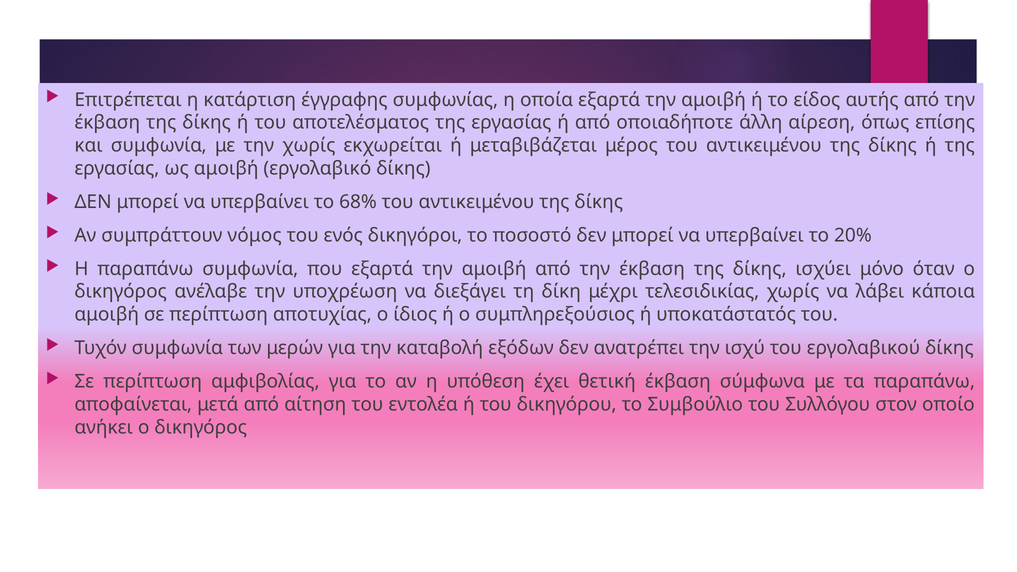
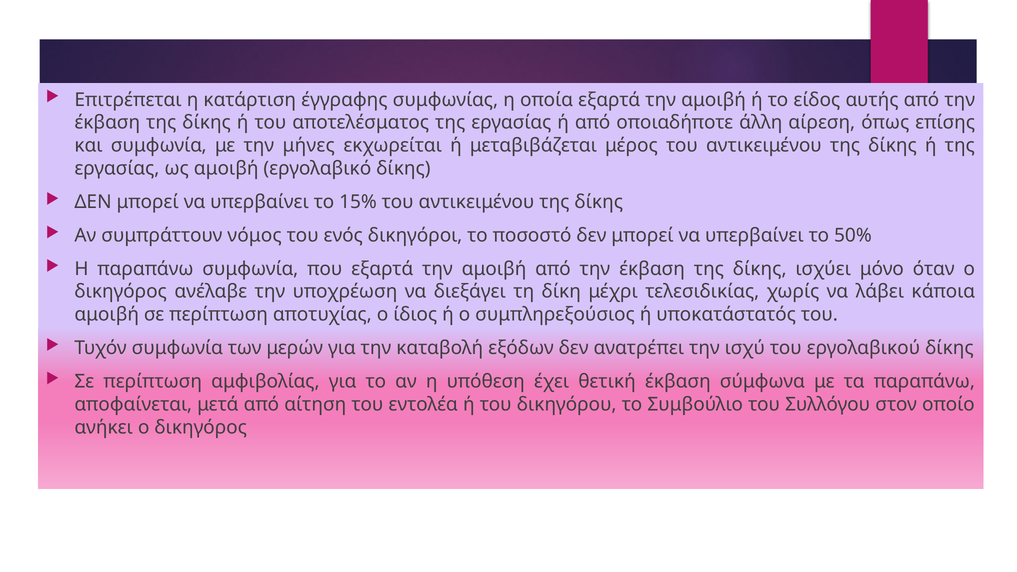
την χωρίς: χωρίς -> μήνες
68%: 68% -> 15%
20%: 20% -> 50%
